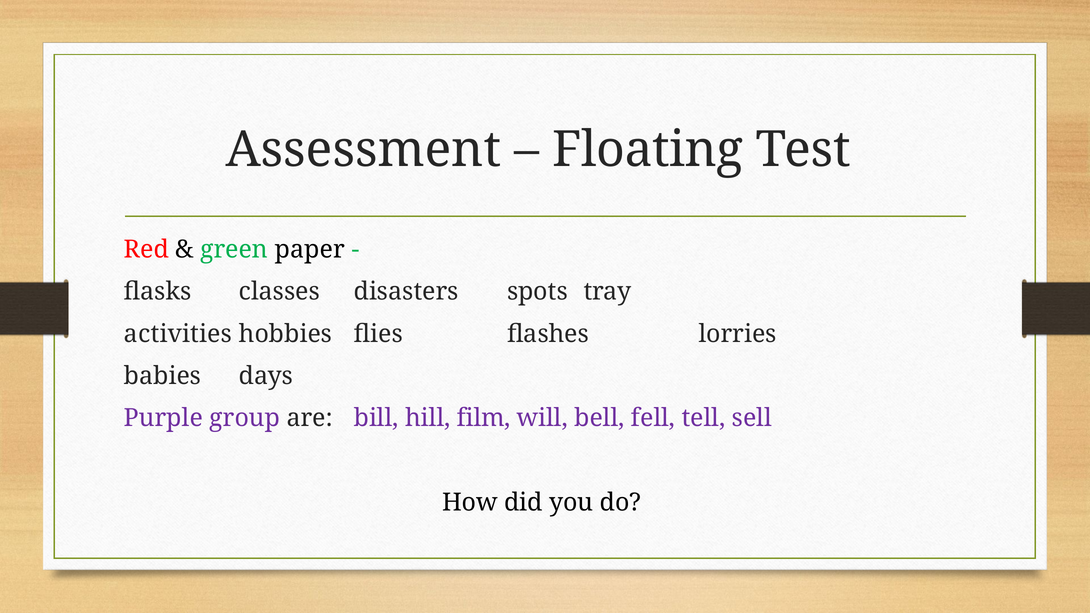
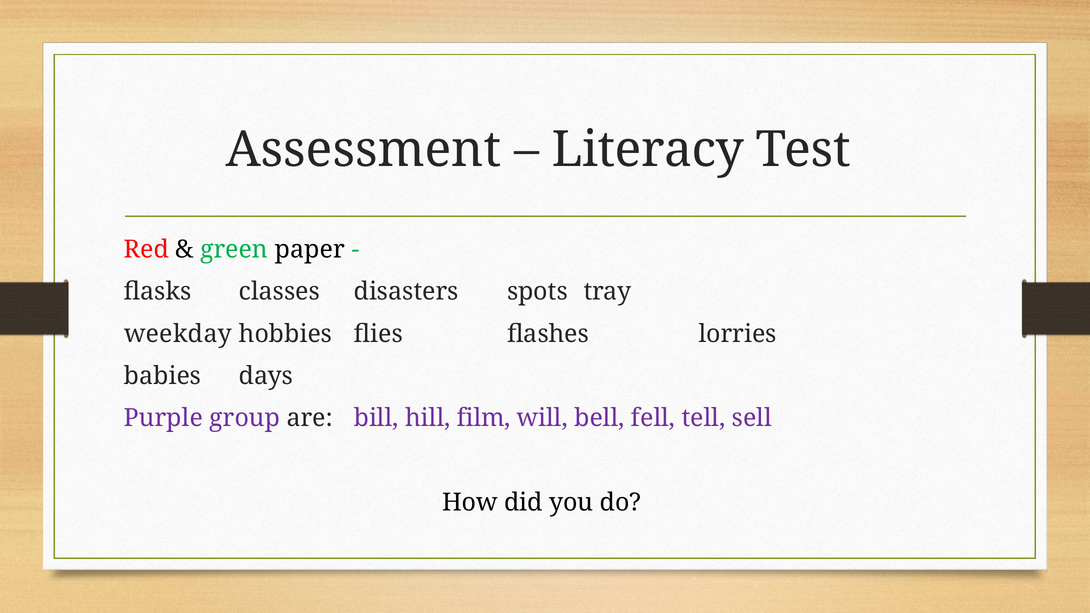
Floating: Floating -> Literacy
activities: activities -> weekday
